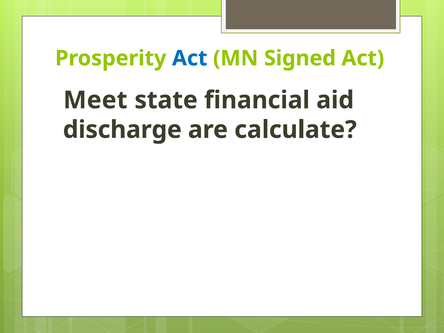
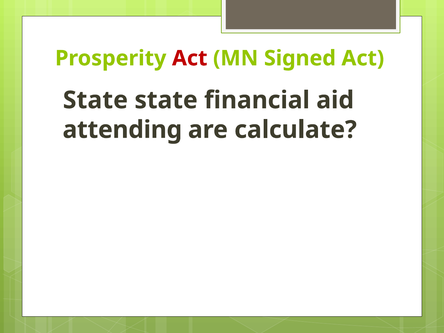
Act at (190, 58) colour: blue -> red
Meet at (95, 100): Meet -> State
discharge: discharge -> attending
